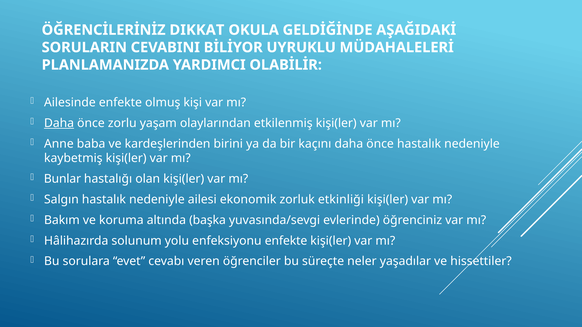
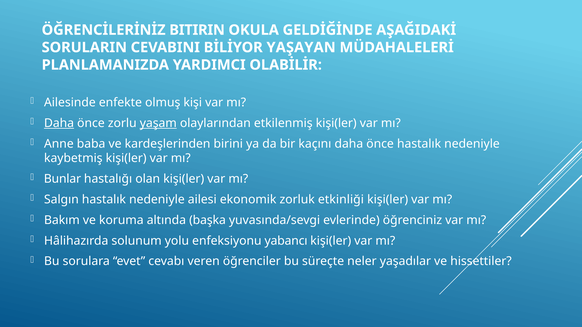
DIKKAT: DIKKAT -> BITIRIN
UYRUKLU: UYRUKLU -> YAŞAYAN
yaşam underline: none -> present
enfeksiyonu enfekte: enfekte -> yabancı
